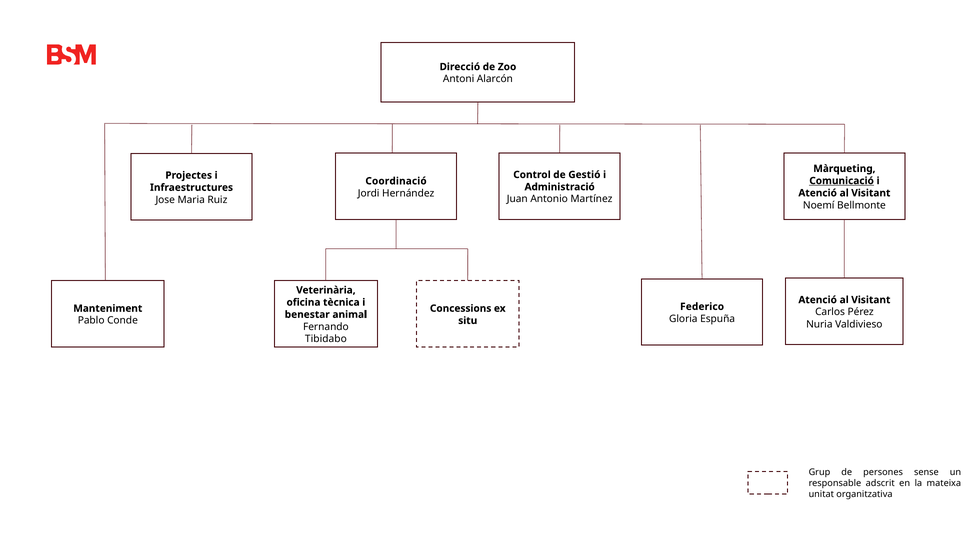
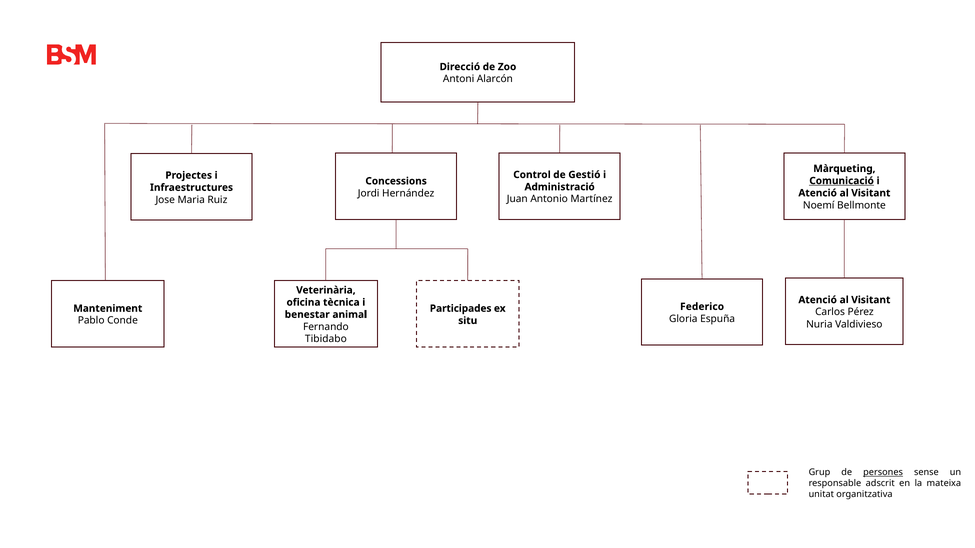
Coordinació: Coordinació -> Concessions
Concessions: Concessions -> Participades
persones underline: none -> present
